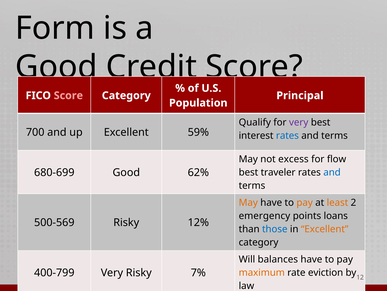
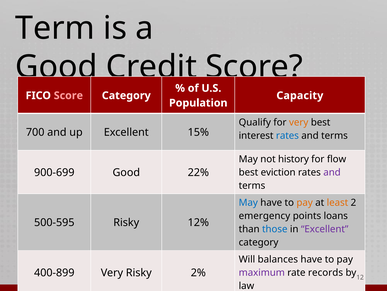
Form: Form -> Term
Principal: Principal -> Capacity
very at (299, 122) colour: purple -> orange
59%: 59% -> 15%
excess: excess -> history
680-699: 680-699 -> 900-699
62%: 62% -> 22%
traveler: traveler -> eviction
and at (332, 172) colour: blue -> purple
May at (248, 202) colour: orange -> blue
500-569: 500-569 -> 500-595
Excellent at (325, 229) colour: orange -> purple
400-799: 400-799 -> 400-899
7%: 7% -> 2%
maximum colour: orange -> purple
eviction: eviction -> records
